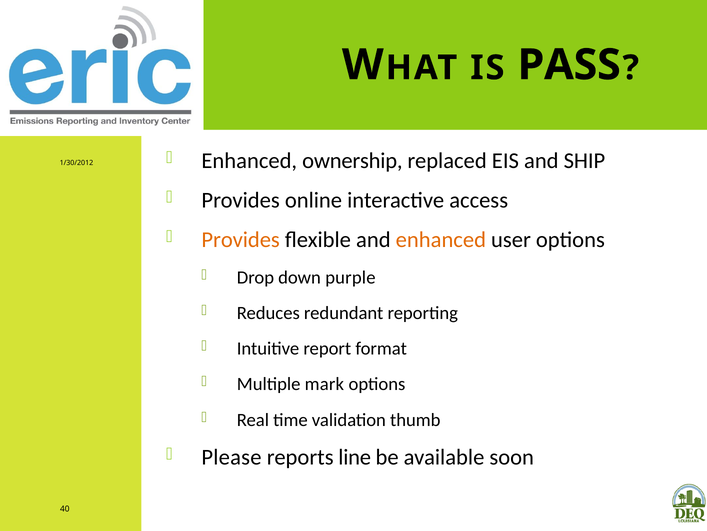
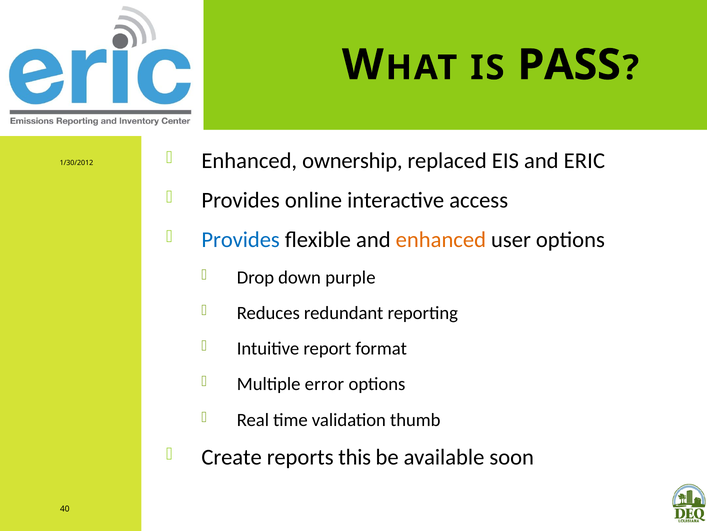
SHIP: SHIP -> ERIC
Provides at (241, 239) colour: orange -> blue
mark: mark -> error
Please: Please -> Create
line: line -> this
